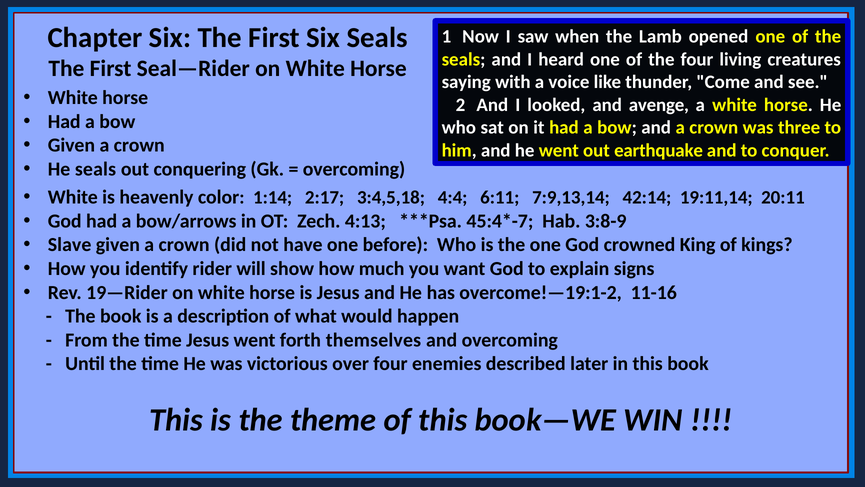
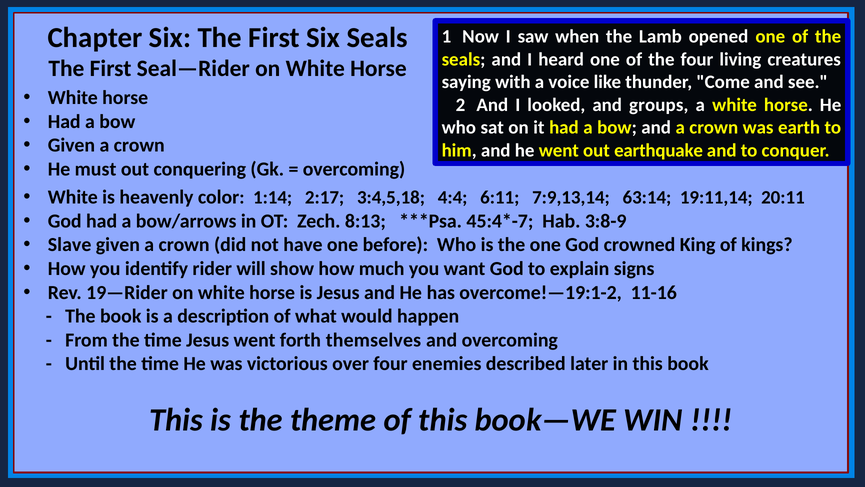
avenge: avenge -> groups
three: three -> earth
He seals: seals -> must
42:14: 42:14 -> 63:14
4:13: 4:13 -> 8:13
